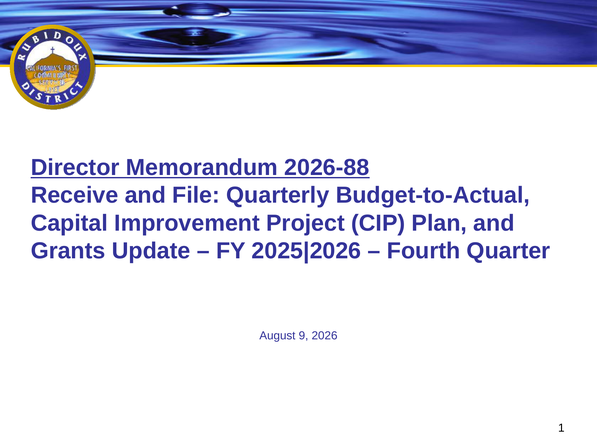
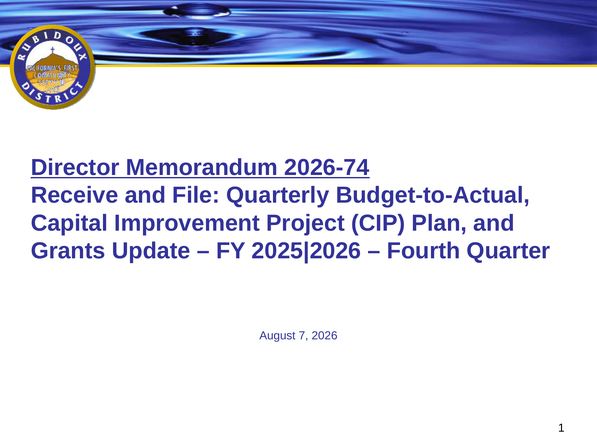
2026-88: 2026-88 -> 2026-74
9: 9 -> 7
